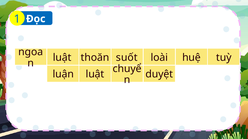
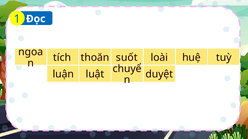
luật at (62, 58): luật -> tích
